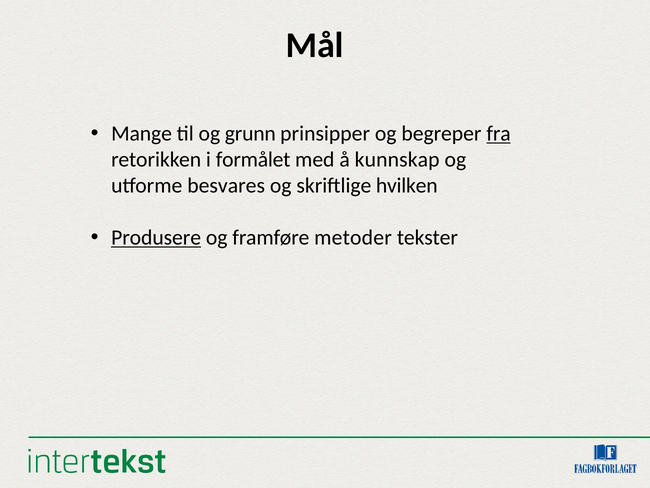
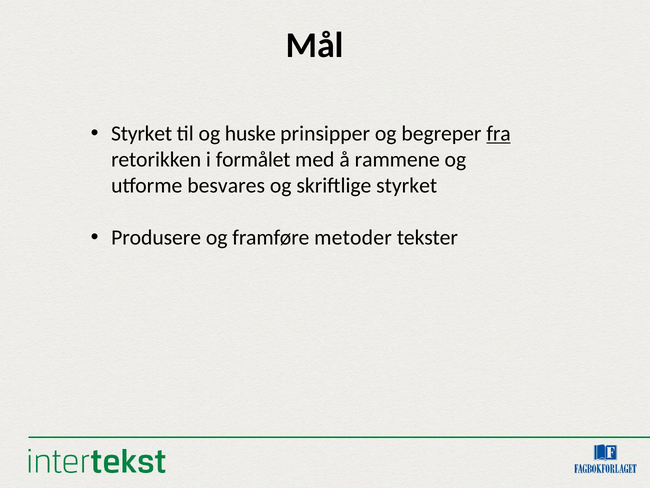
Mange at (142, 133): Mange -> Styrket
grunn: grunn -> huske
kunnskap: kunnskap -> rammene
skriftlige hvilken: hvilken -> styrket
Produsere underline: present -> none
